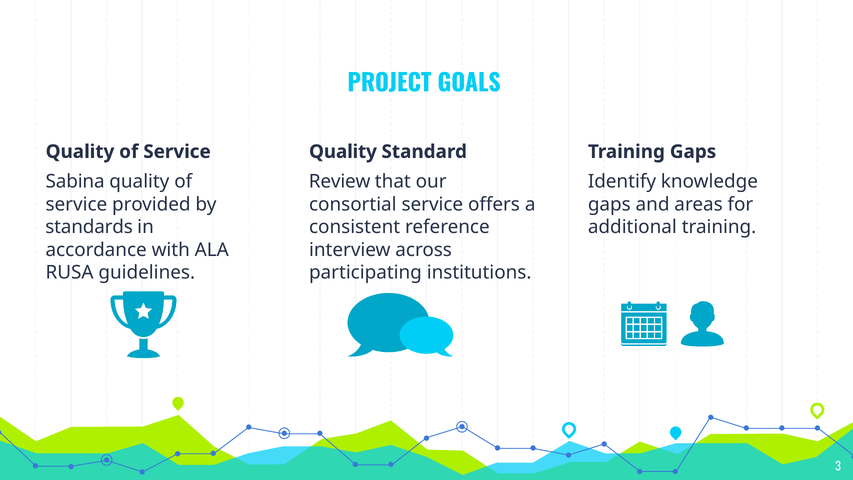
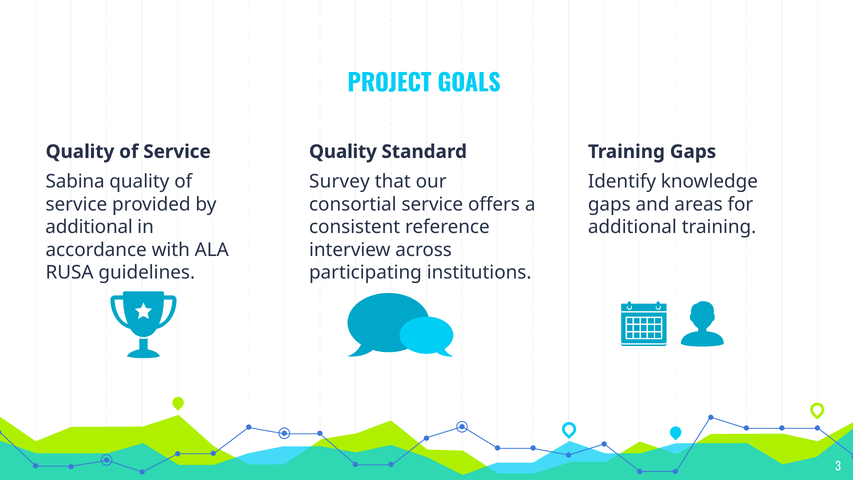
Review: Review -> Survey
standards at (89, 227): standards -> additional
